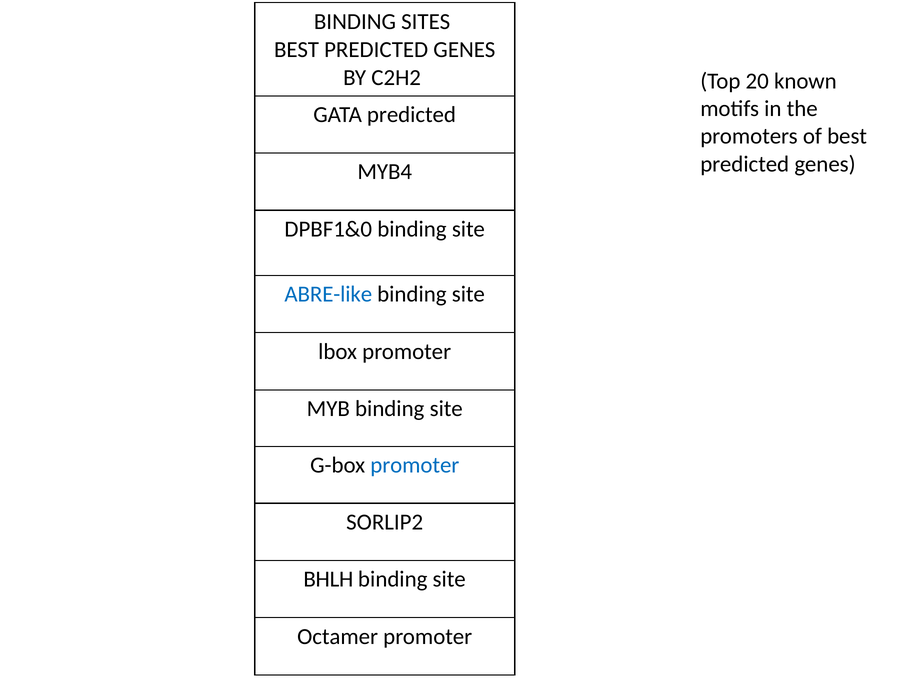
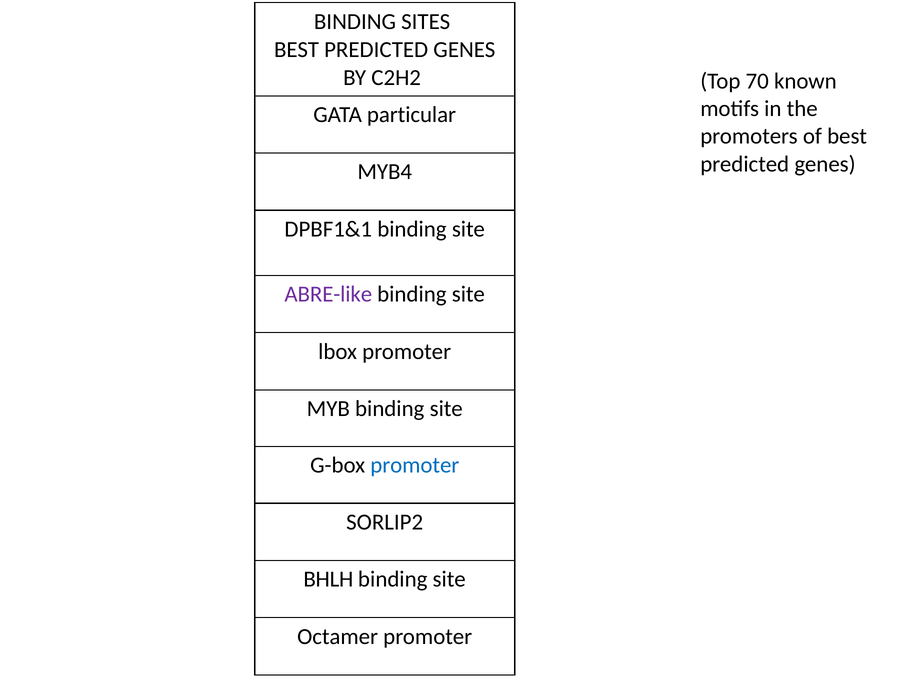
20: 20 -> 70
GATA predicted: predicted -> particular
DPBF1&0: DPBF1&0 -> DPBF1&1
ABRE-like colour: blue -> purple
